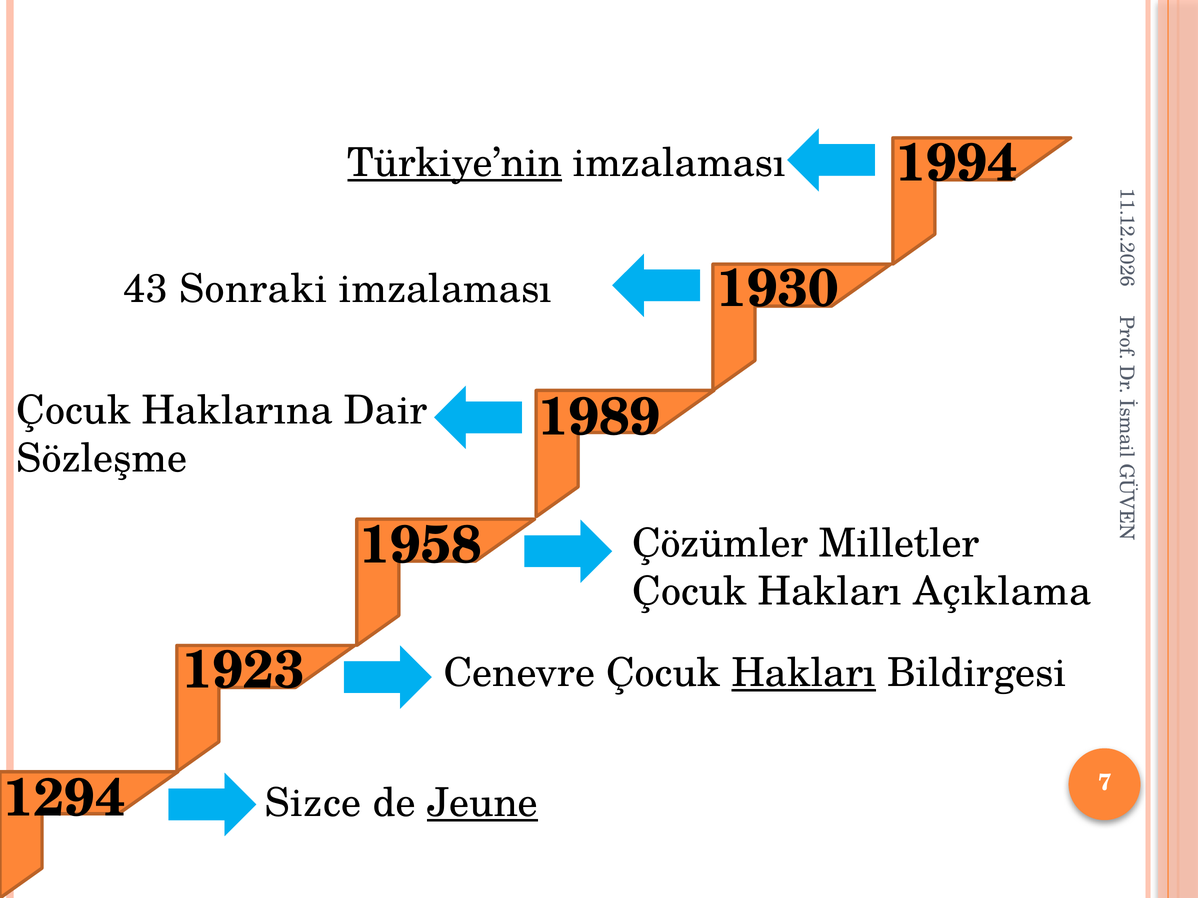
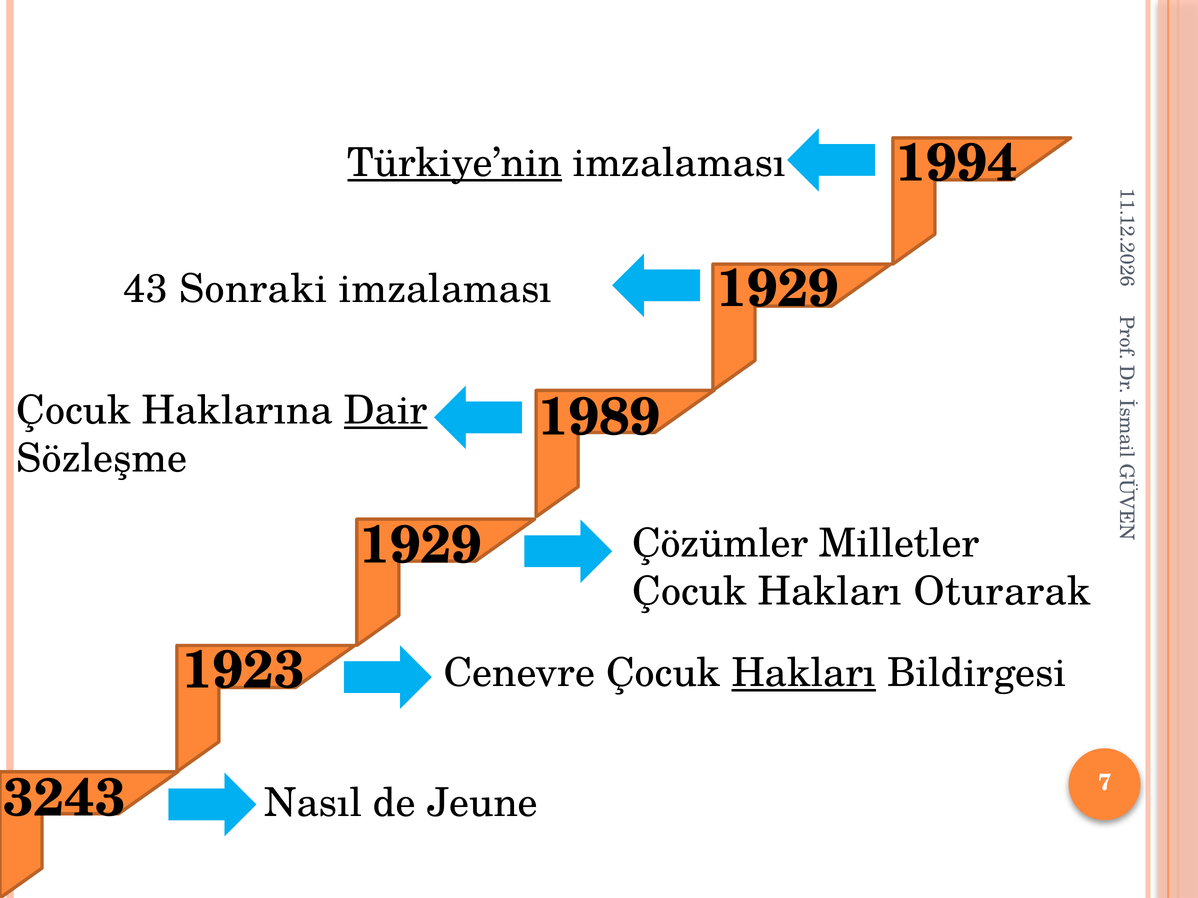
1930 at (778, 289): 1930 -> 1929
Dair underline: none -> present
1958 at (421, 546): 1958 -> 1929
Açıklama: Açıklama -> Oturarak
1294: 1294 -> 3243
Sizce: Sizce -> Nasıl
Jeune underline: present -> none
